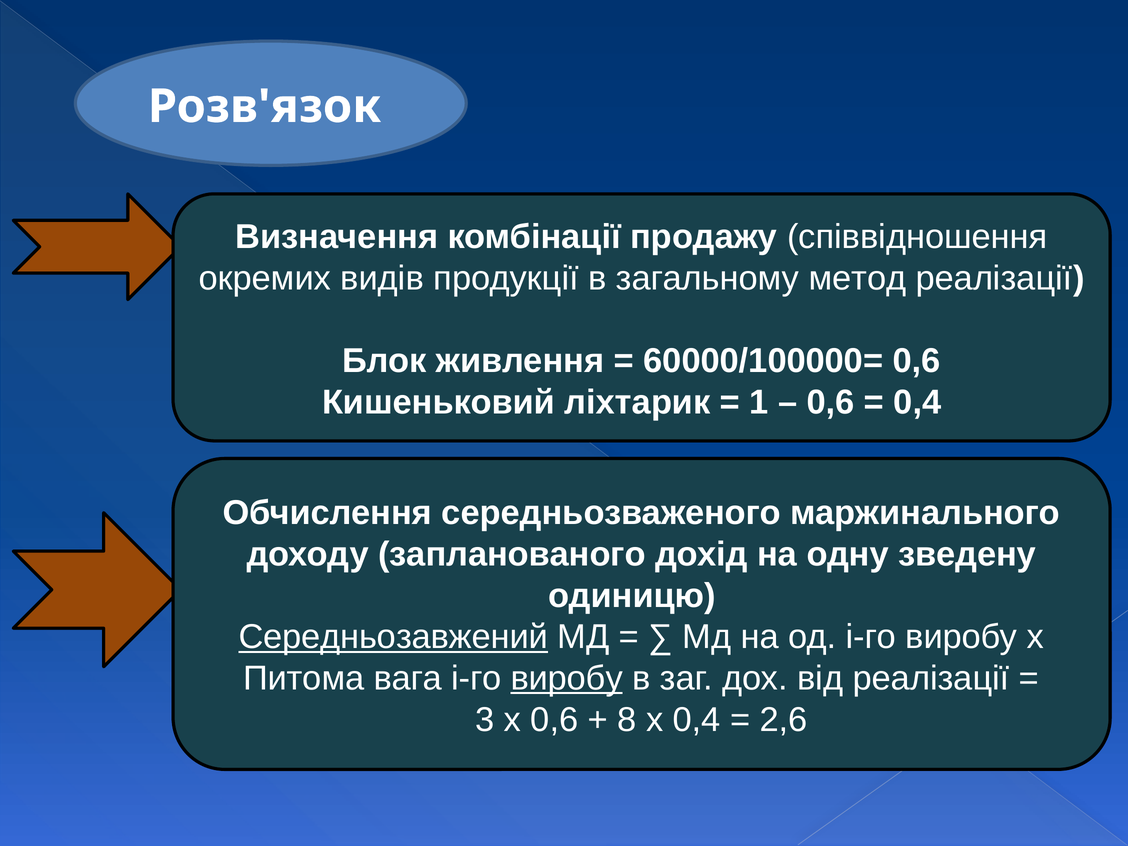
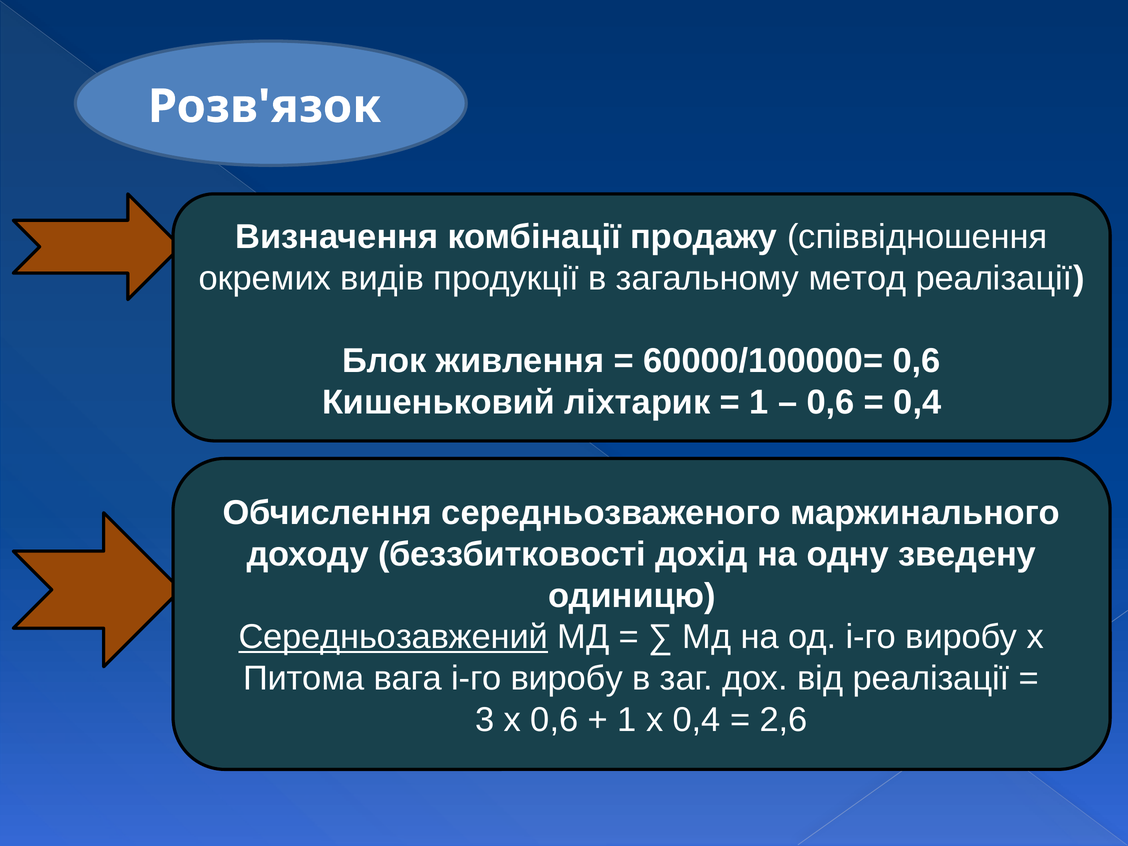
запланованого: запланованого -> беззбитковості
виробу at (567, 678) underline: present -> none
8 at (627, 720): 8 -> 1
